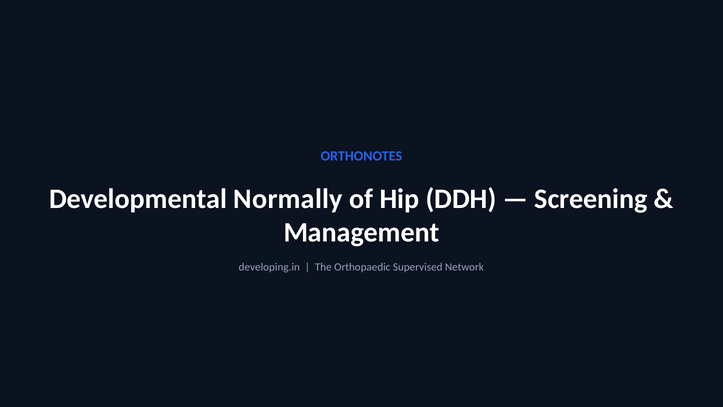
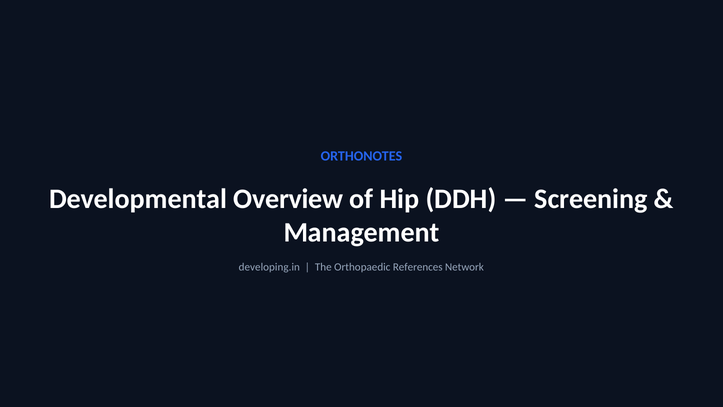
Normally: Normally -> Overview
Supervised: Supervised -> References
